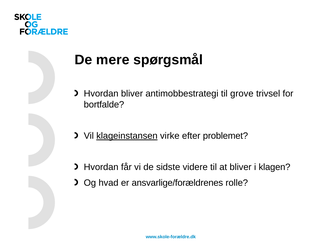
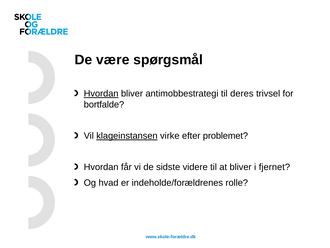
mere: mere -> være
Hvordan at (101, 93) underline: none -> present
grove: grove -> deres
klagen: klagen -> fjernet
ansvarlige/forældrenes: ansvarlige/forældrenes -> indeholde/forældrenes
